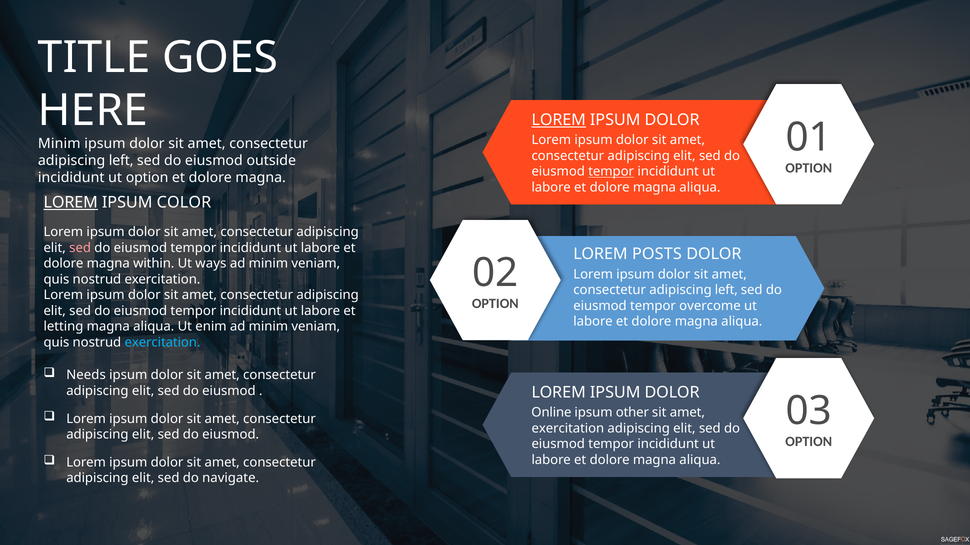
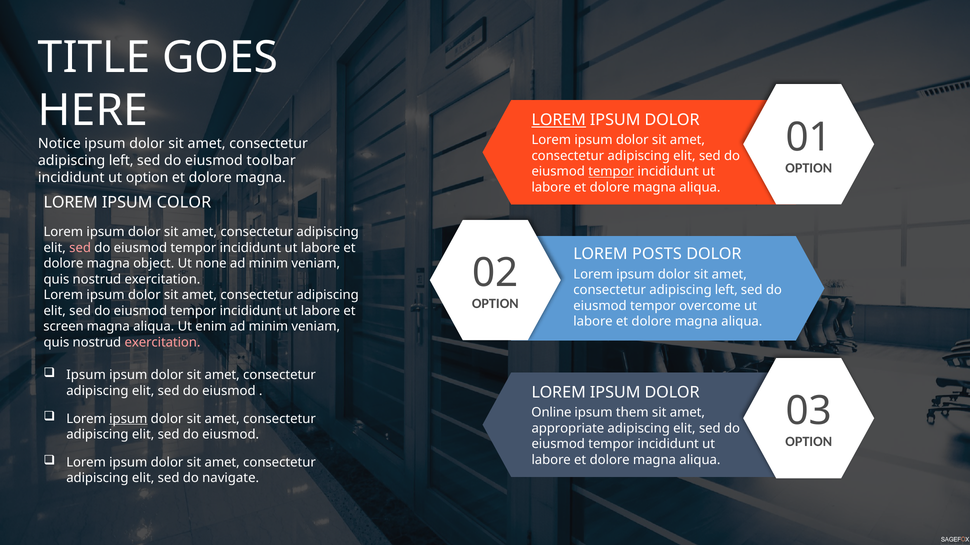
Minim at (59, 144): Minim -> Notice
outside: outside -> toolbar
LOREM at (71, 203) underline: present -> none
within: within -> object
ways: ways -> none
letting: letting -> screen
exercitation at (163, 343) colour: light blue -> pink
Needs at (86, 375): Needs -> Ipsum
other: other -> them
ipsum at (128, 419) underline: none -> present
exercitation at (568, 429): exercitation -> appropriate
